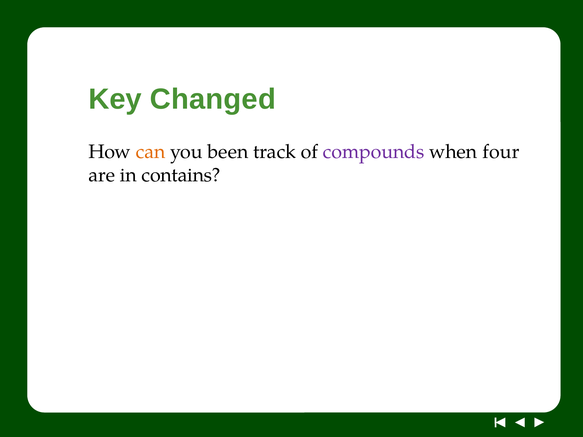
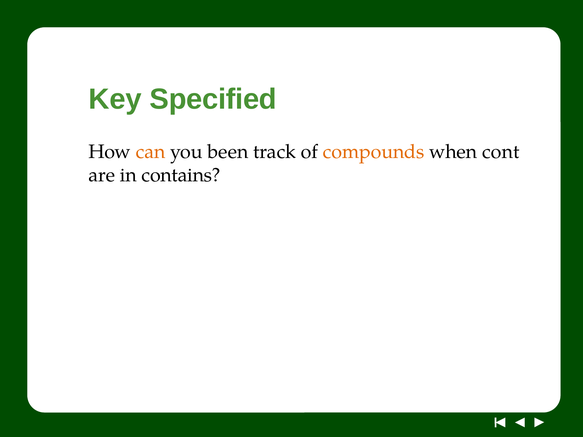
Changed: Changed -> Specified
compounds colour: purple -> orange
four: four -> cont
